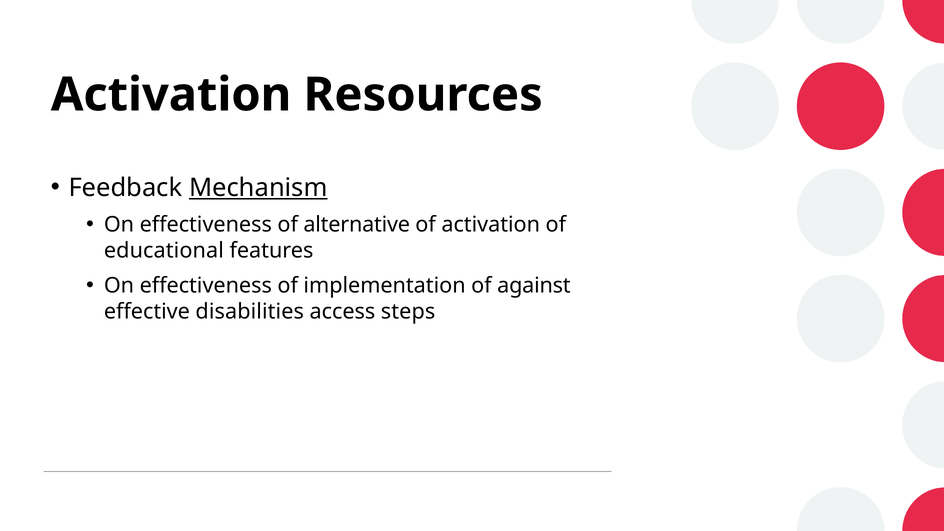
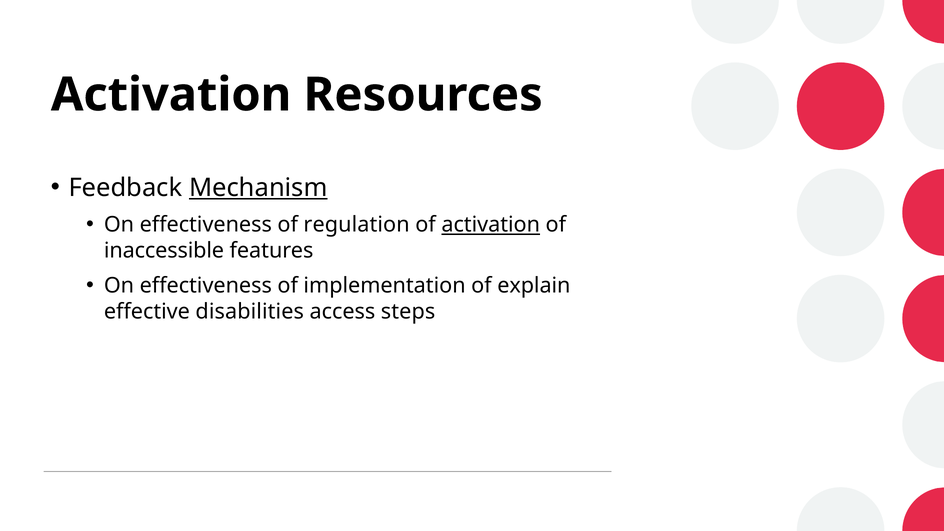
alternative: alternative -> regulation
activation at (491, 225) underline: none -> present
educational: educational -> inaccessible
against: against -> explain
